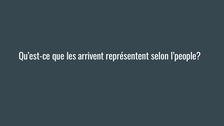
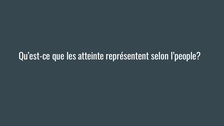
arrivent: arrivent -> atteinte
